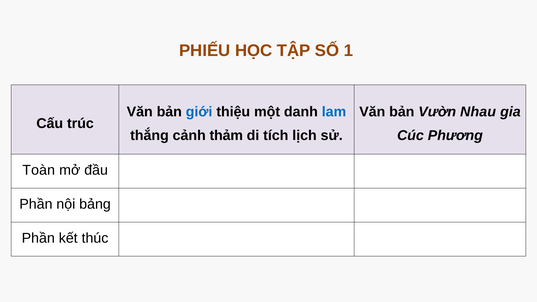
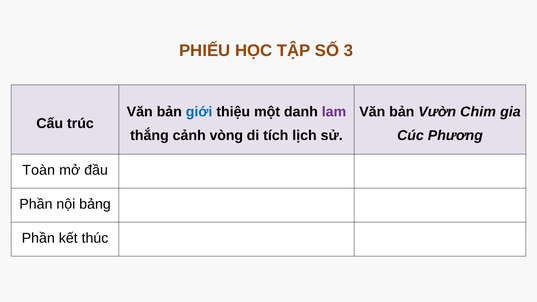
1: 1 -> 3
lam colour: blue -> purple
Nhau: Nhau -> Chim
thảm: thảm -> vòng
